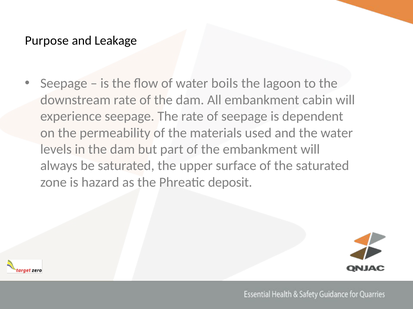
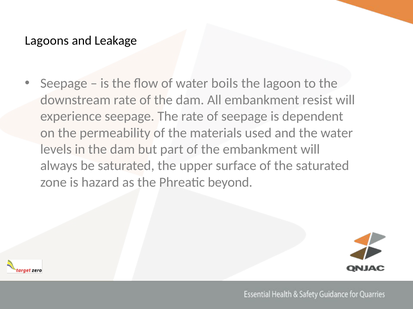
Purpose: Purpose -> Lagoons
cabin: cabin -> resist
deposit: deposit -> beyond
